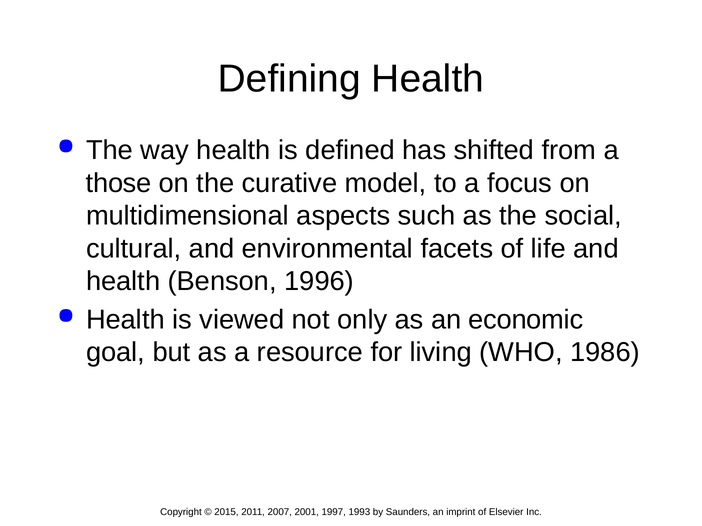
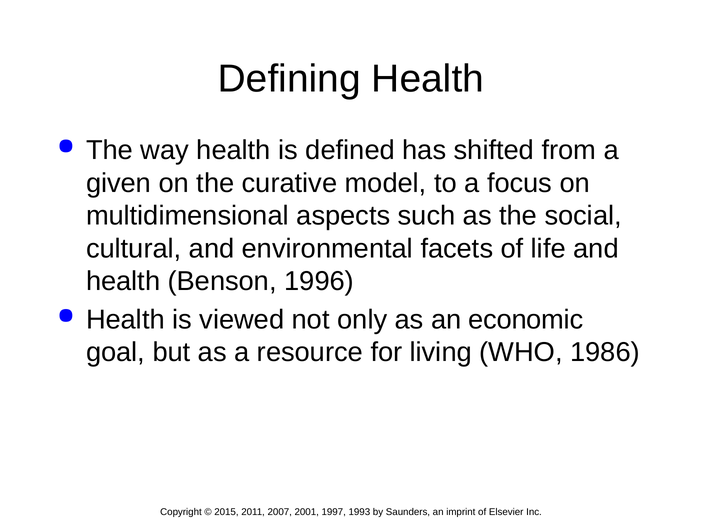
those: those -> given
